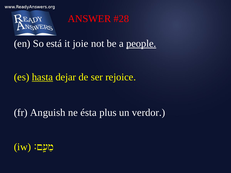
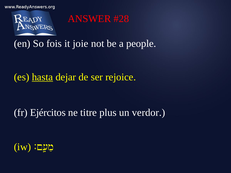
está: está -> fois
people underline: present -> none
Anguish: Anguish -> Ejércitos
ésta: ésta -> titre
